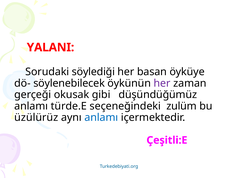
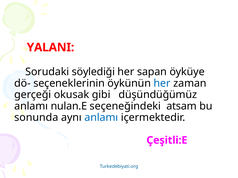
basan: basan -> sapan
söylenebilecek: söylenebilecek -> seçeneklerinin
her at (162, 83) colour: purple -> blue
türde.E: türde.E -> nulan.E
zulüm: zulüm -> atsam
üzülürüz: üzülürüz -> sonunda
